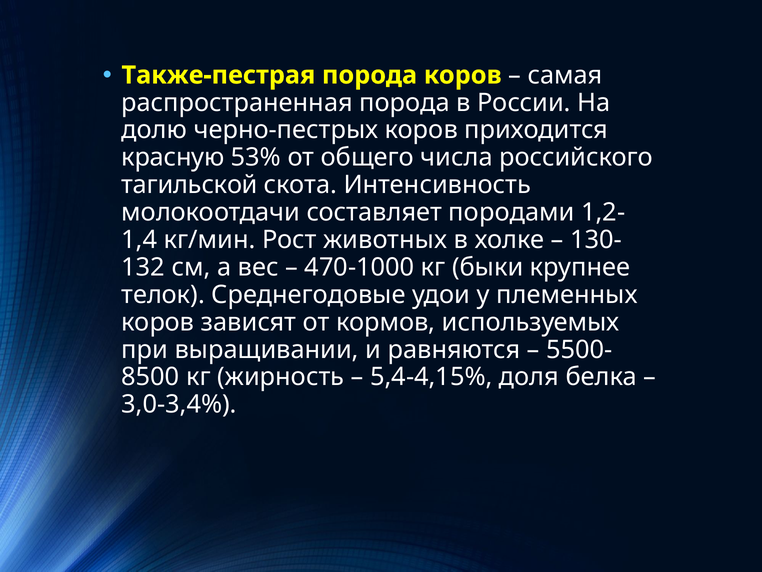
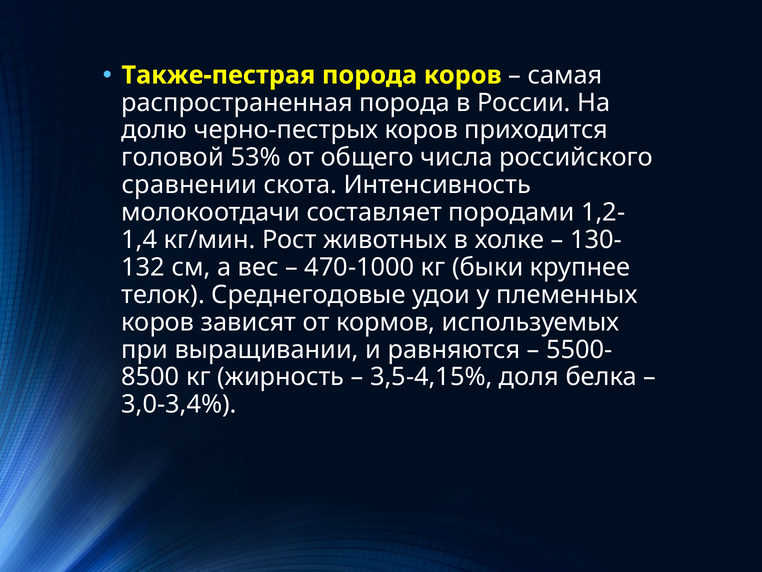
красную: красную -> головой
тагильской: тагильской -> сравнении
5,4-4,15%: 5,4-4,15% -> 3,5-4,15%
